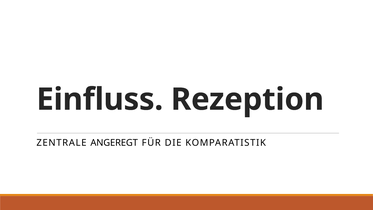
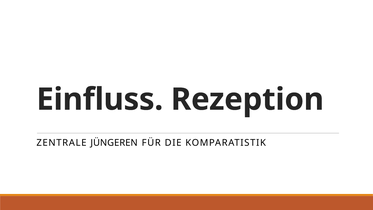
ANGEREGT: ANGEREGT -> JÜNGEREN
